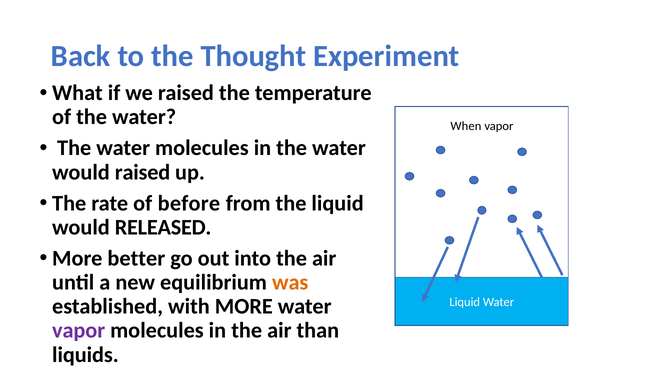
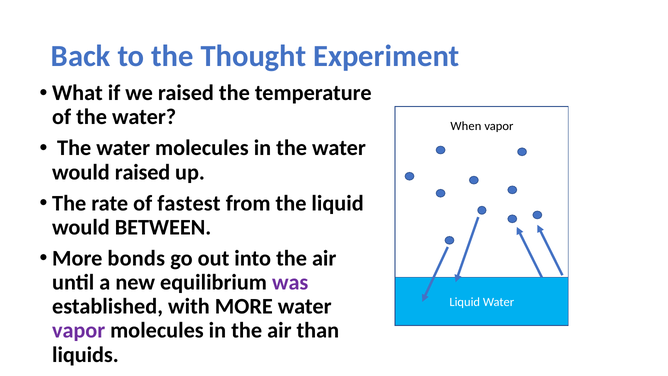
before: before -> fastest
RELEASED: RELEASED -> BETWEEN
better: better -> bonds
was colour: orange -> purple
